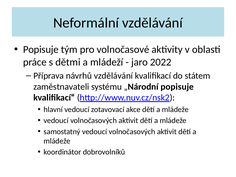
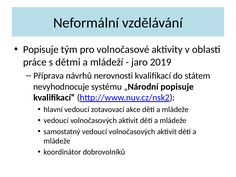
2022: 2022 -> 2019
návrhů vzdělávání: vzdělávání -> nerovnosti
zaměstnavateli: zaměstnavateli -> nevyhodnocuje
